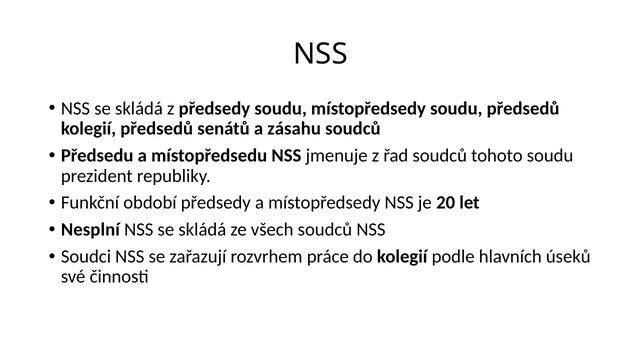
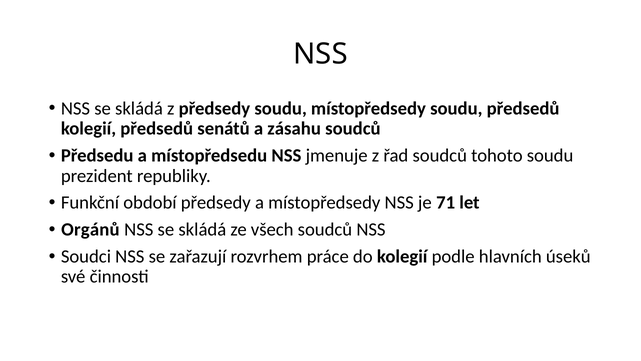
20: 20 -> 71
Nesplní: Nesplní -> Orgánů
